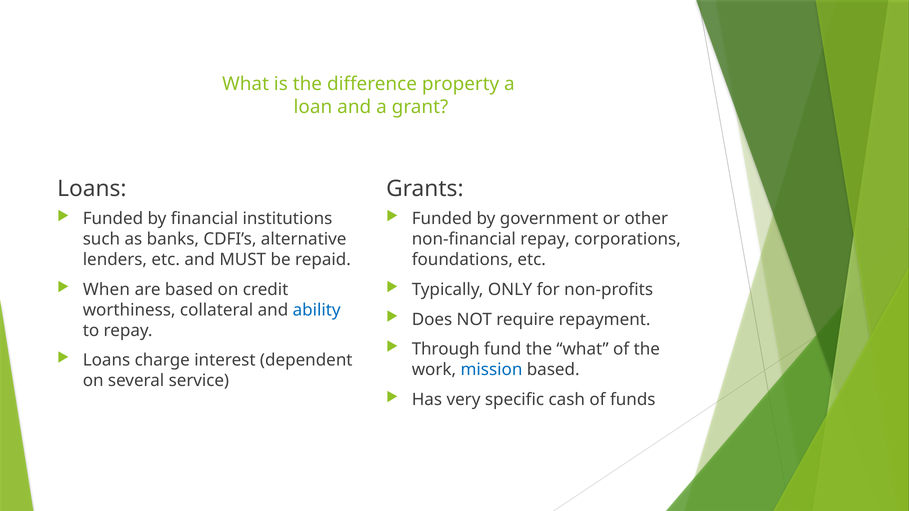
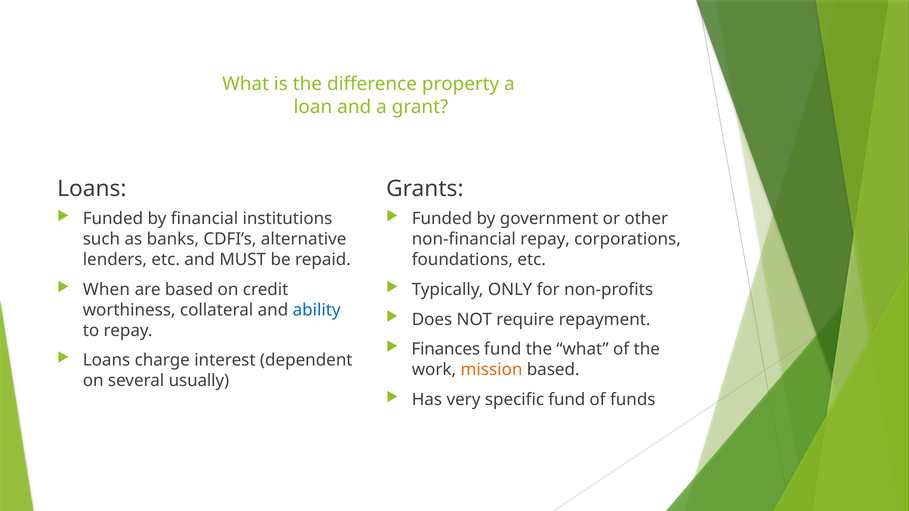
Through: Through -> Finances
mission colour: blue -> orange
service: service -> usually
specific cash: cash -> fund
